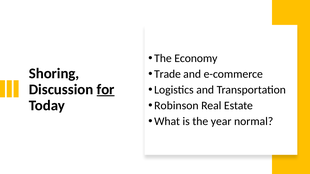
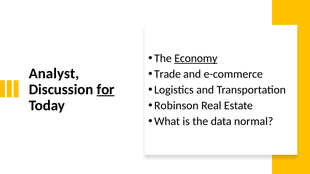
Economy underline: none -> present
Shoring: Shoring -> Analyst
year: year -> data
